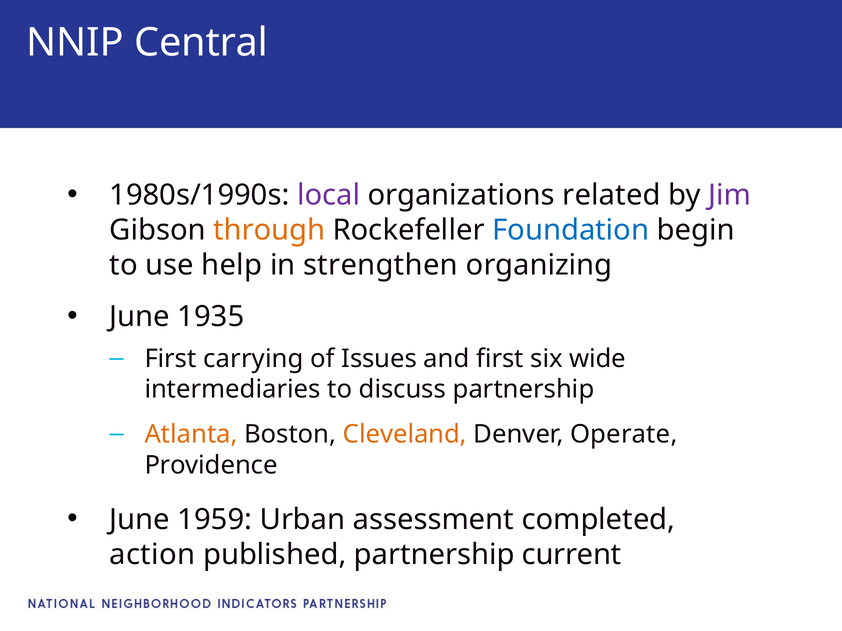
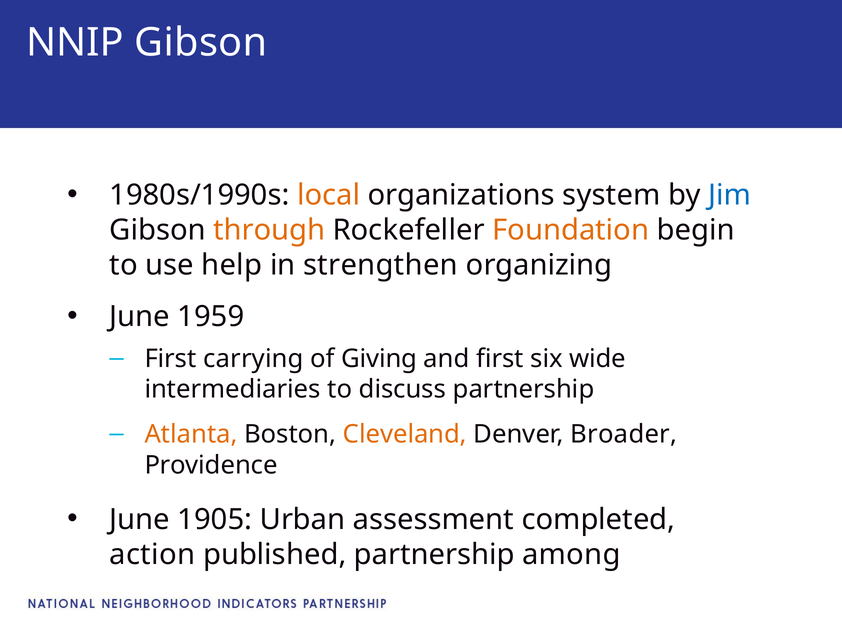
NNIP Central: Central -> Gibson
local colour: purple -> orange
related: related -> system
Jim colour: purple -> blue
Foundation colour: blue -> orange
1935: 1935 -> 1959
Issues: Issues -> Giving
Operate: Operate -> Broader
1959: 1959 -> 1905
current: current -> among
